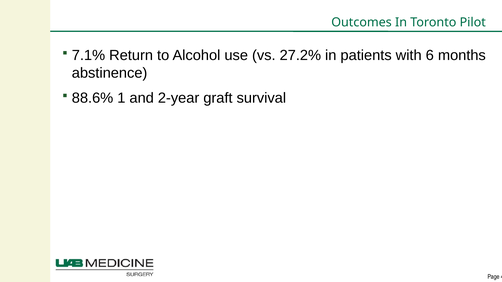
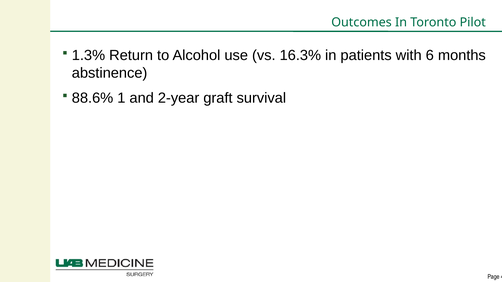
7.1%: 7.1% -> 1.3%
27.2%: 27.2% -> 16.3%
